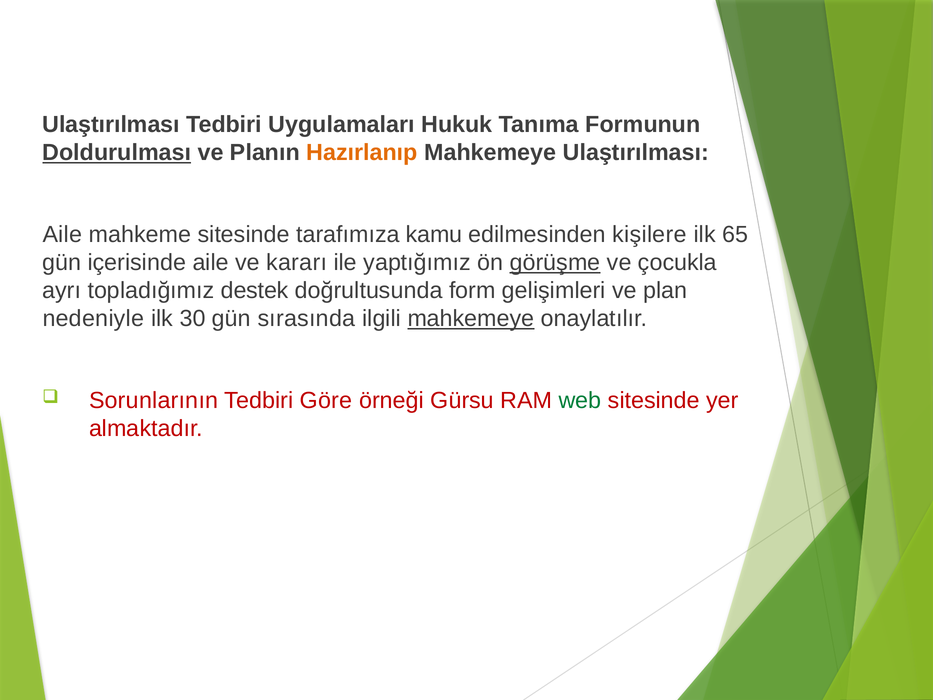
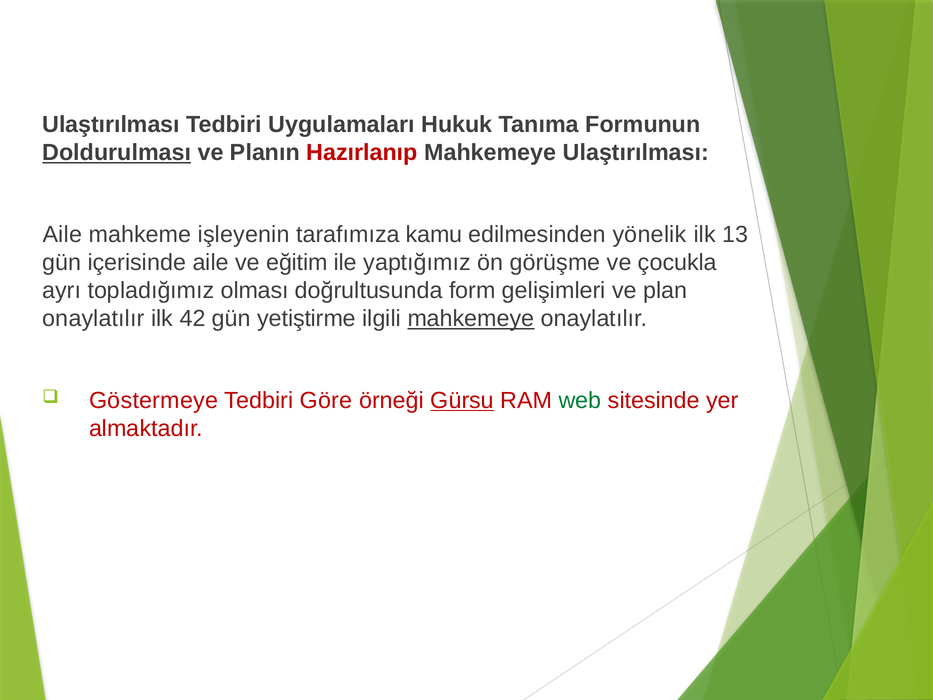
Hazırlanıp colour: orange -> red
mahkeme sitesinde: sitesinde -> işleyenin
kişilere: kişilere -> yönelik
65: 65 -> 13
kararı: kararı -> eğitim
görüşme underline: present -> none
destek: destek -> olması
nedeniyle at (93, 318): nedeniyle -> onaylatılır
30: 30 -> 42
sırasında: sırasında -> yetiştirme
Sorunlarının: Sorunlarının -> Göstermeye
Gürsu underline: none -> present
